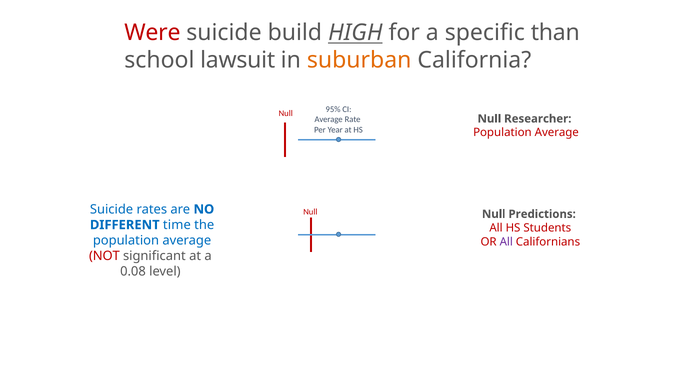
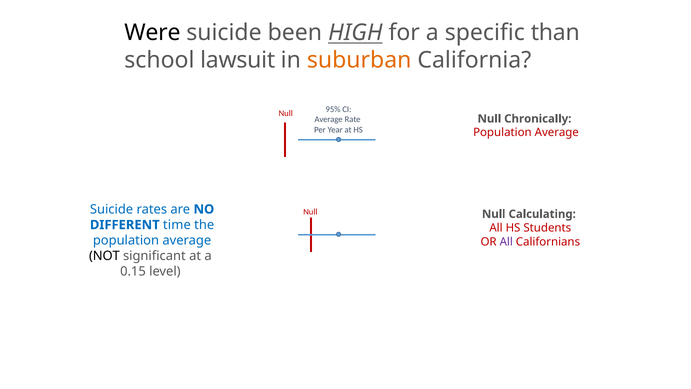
Were colour: red -> black
build: build -> been
Researcher: Researcher -> Chronically
Predictions: Predictions -> Calculating
NOT colour: red -> black
0.08: 0.08 -> 0.15
